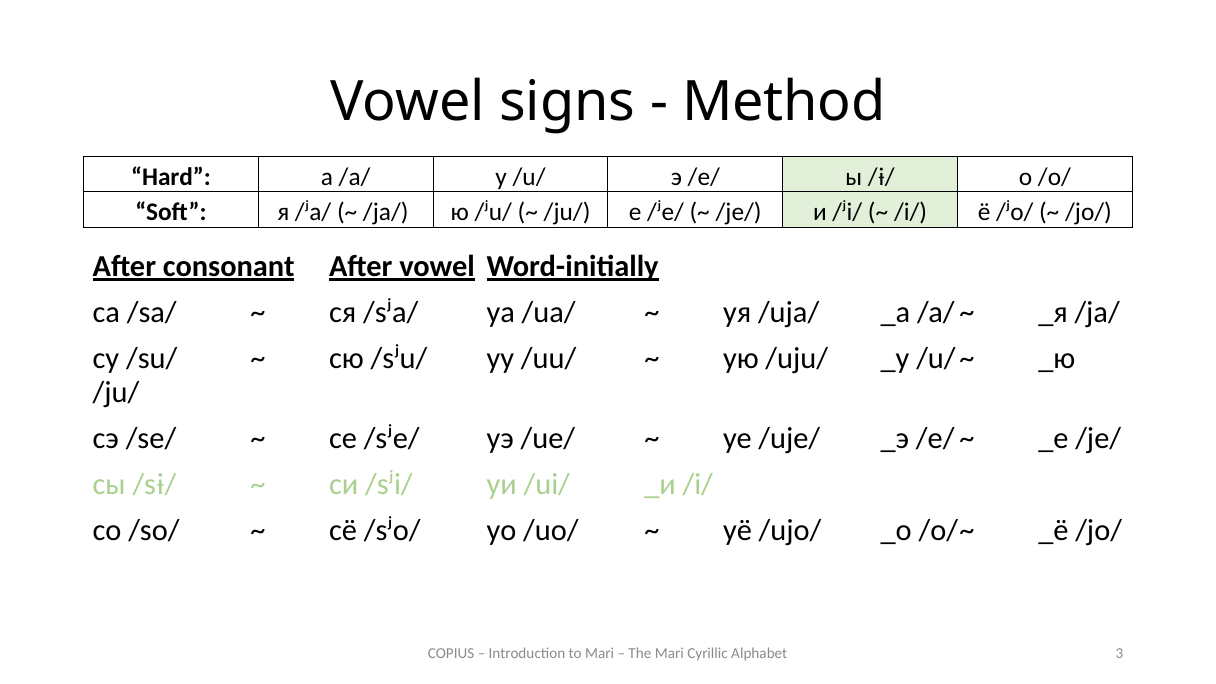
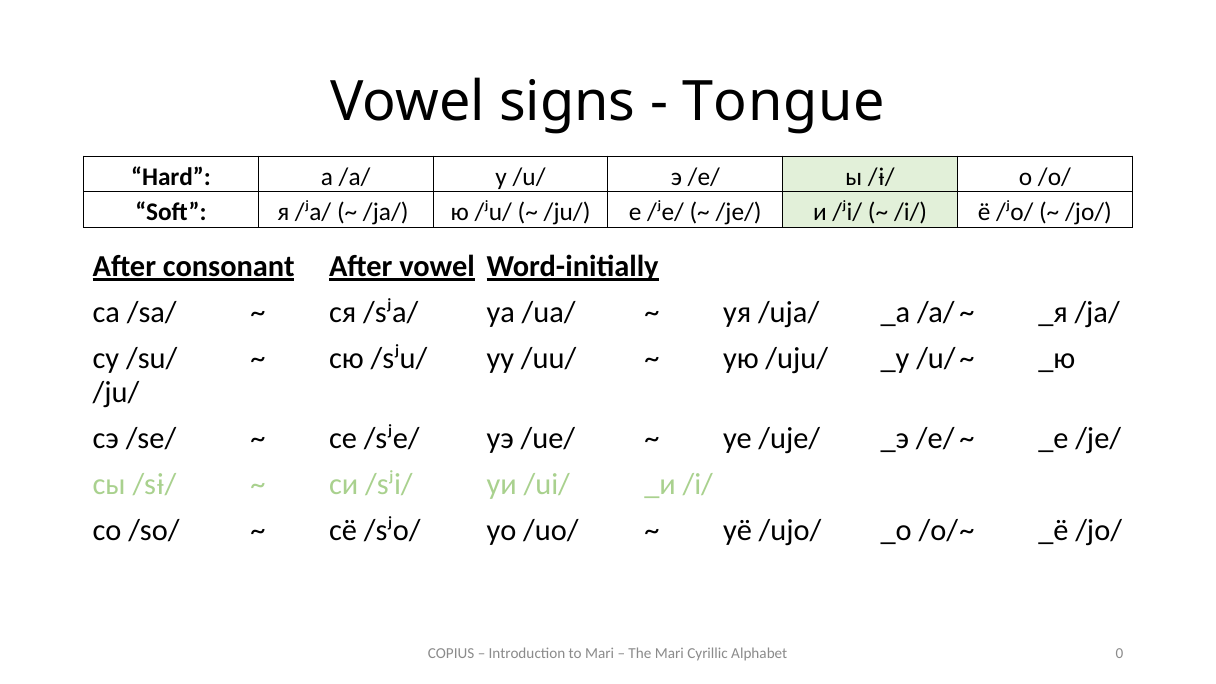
Method: Method -> Tongue
3: 3 -> 0
